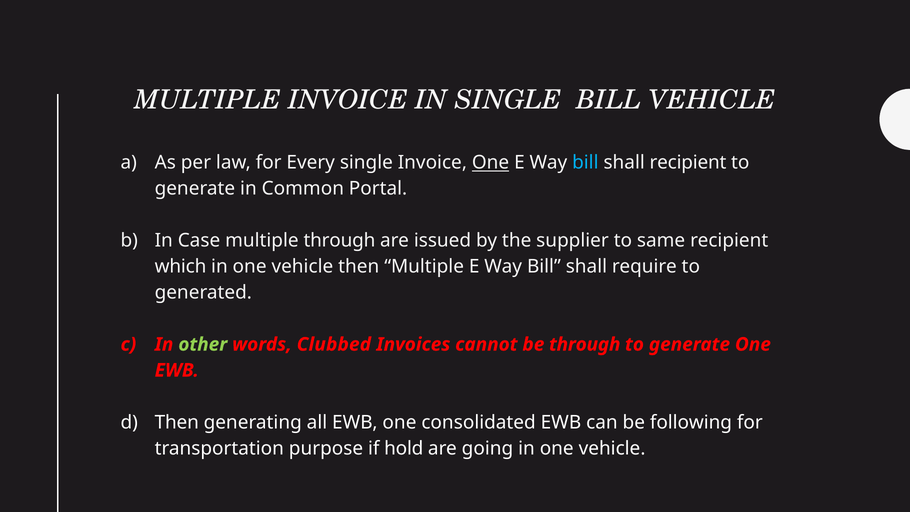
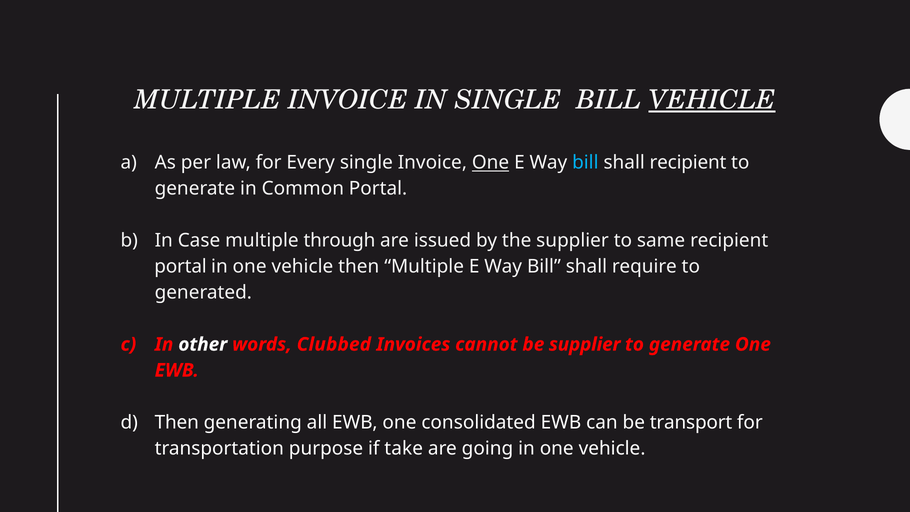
VEHICLE at (712, 100) underline: none -> present
which at (181, 266): which -> portal
other colour: light green -> white
be through: through -> supplier
following: following -> transport
hold: hold -> take
